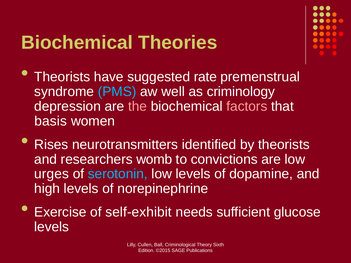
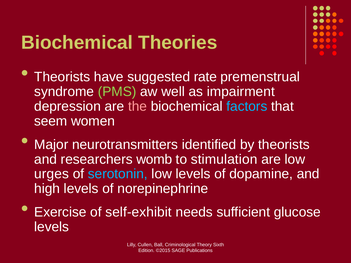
PMS colour: light blue -> light green
criminology: criminology -> impairment
factors colour: pink -> light blue
basis: basis -> seem
Rises: Rises -> Major
convictions: convictions -> stimulation
